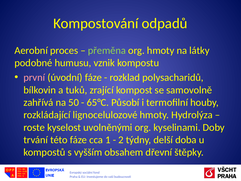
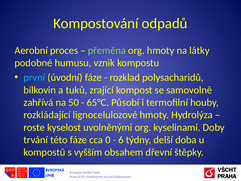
první colour: pink -> light blue
1: 1 -> 0
2: 2 -> 6
